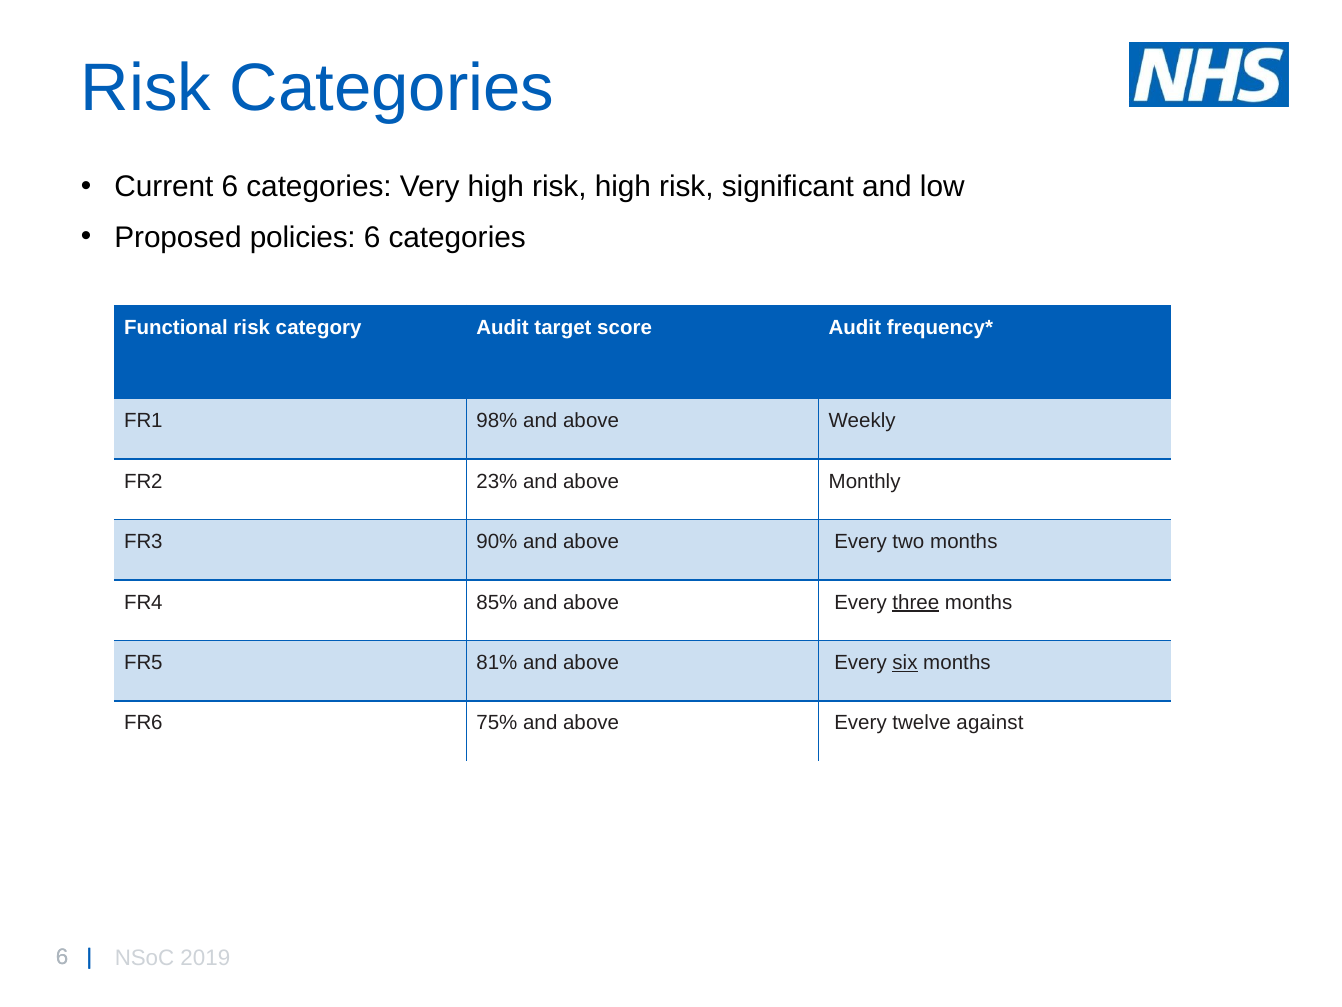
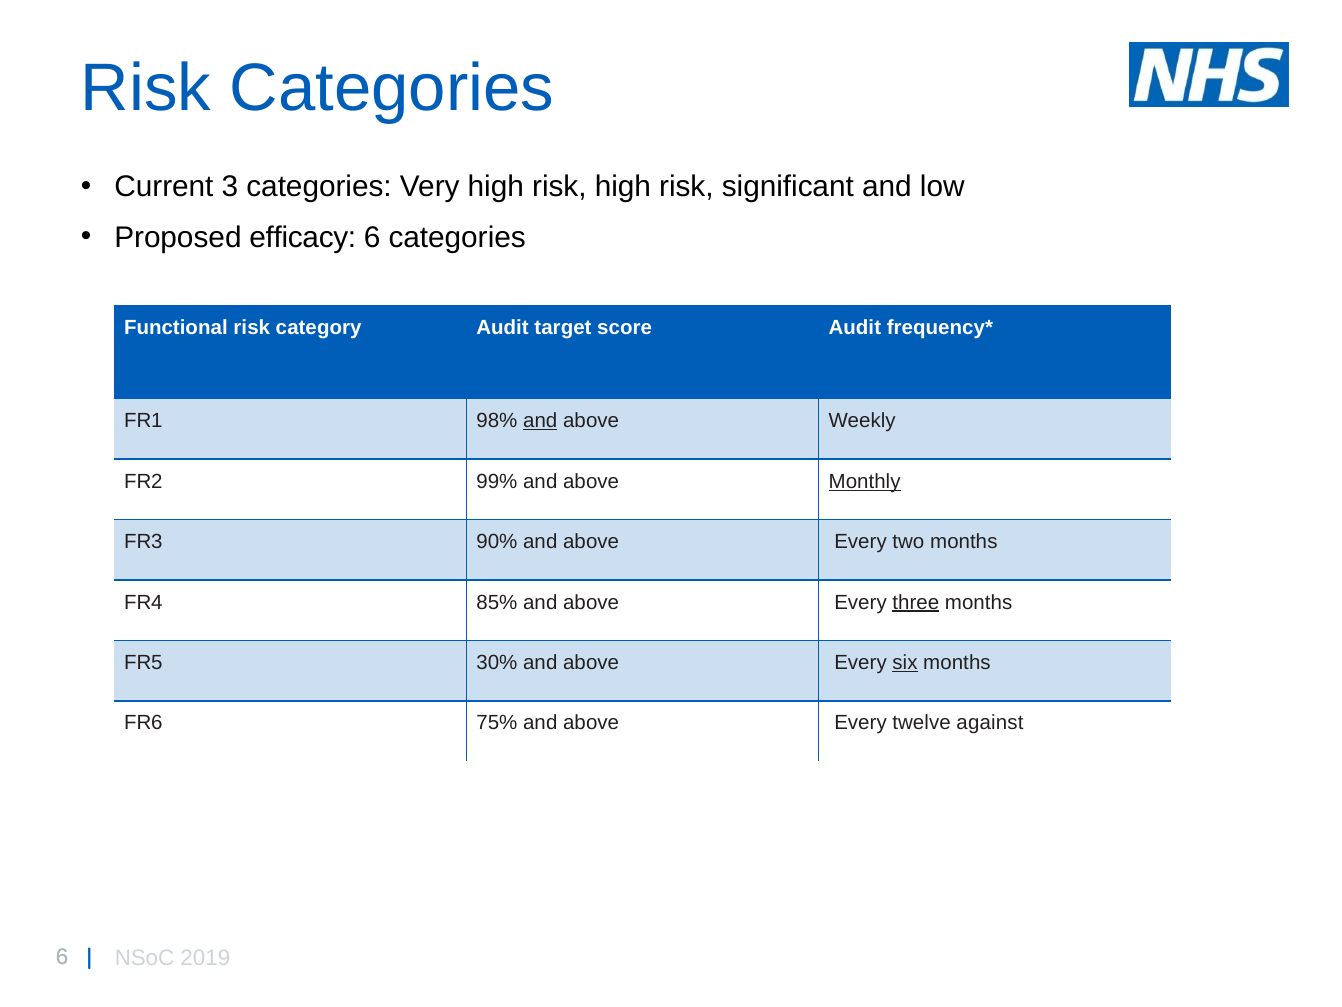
Current 6: 6 -> 3
policies: policies -> efficacy
and at (540, 421) underline: none -> present
23%: 23% -> 99%
Monthly underline: none -> present
81%: 81% -> 30%
